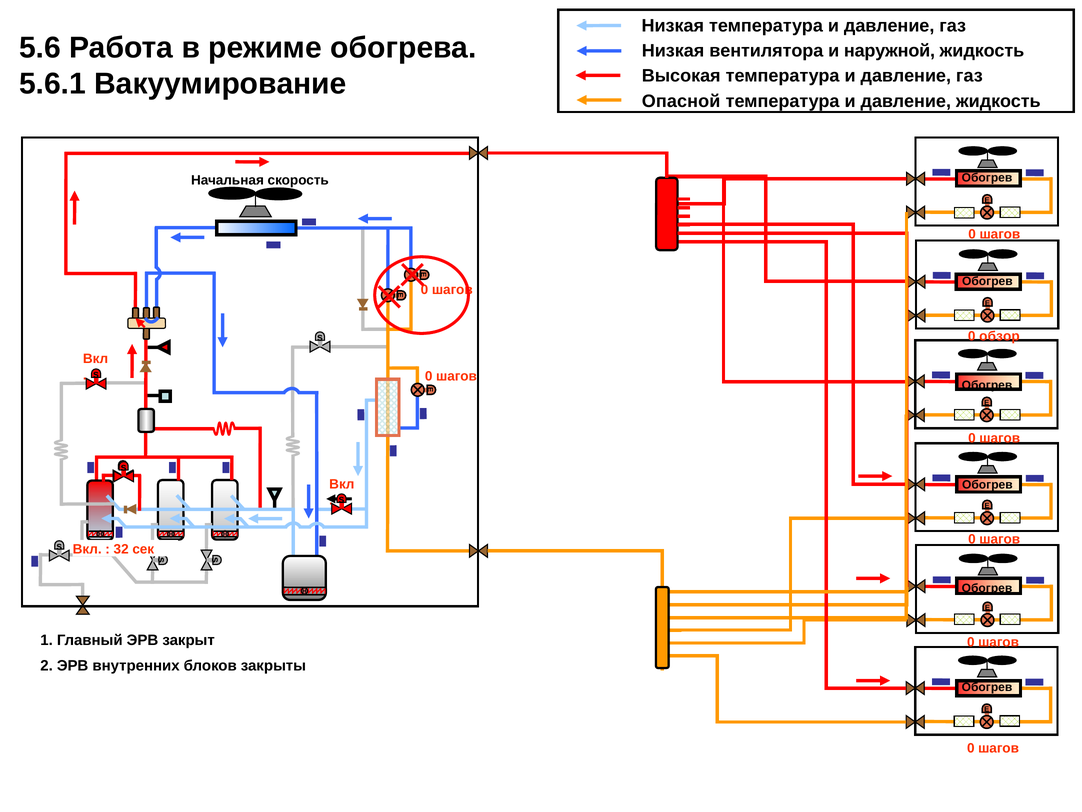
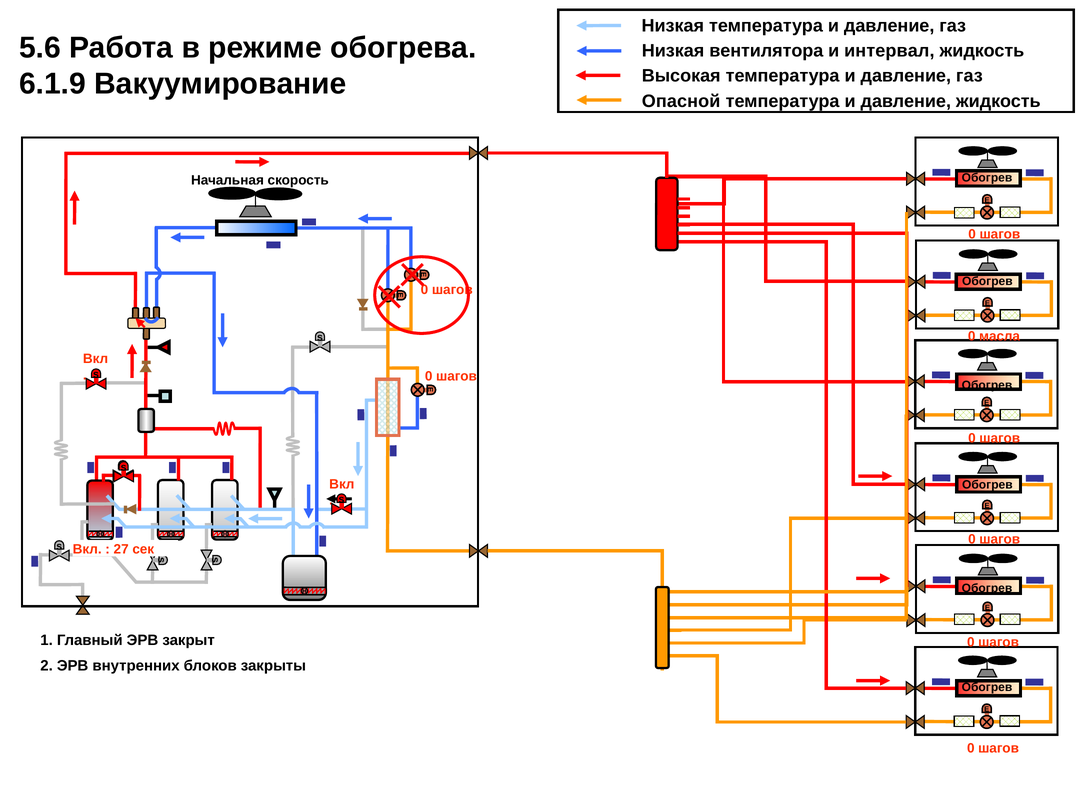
наружной: наружной -> интервал
5.6.1: 5.6.1 -> 6.1.9
обзор: обзор -> масла
32: 32 -> 27
